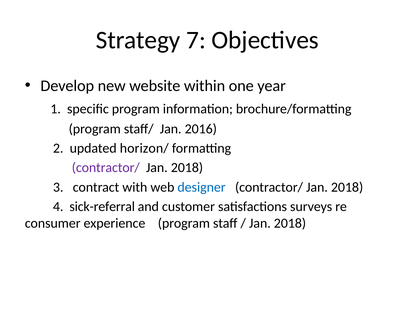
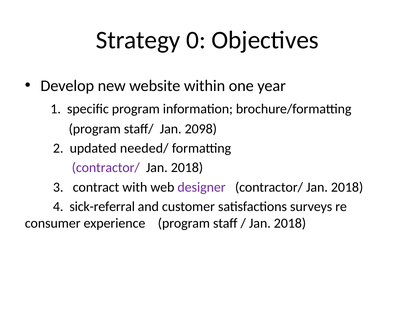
7: 7 -> 0
2016: 2016 -> 2098
horizon/: horizon/ -> needed/
designer colour: blue -> purple
